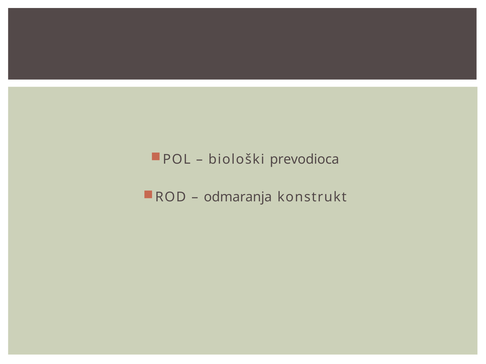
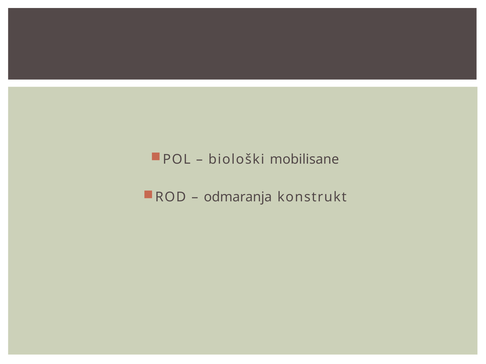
prevodioca: prevodioca -> mobilisane
